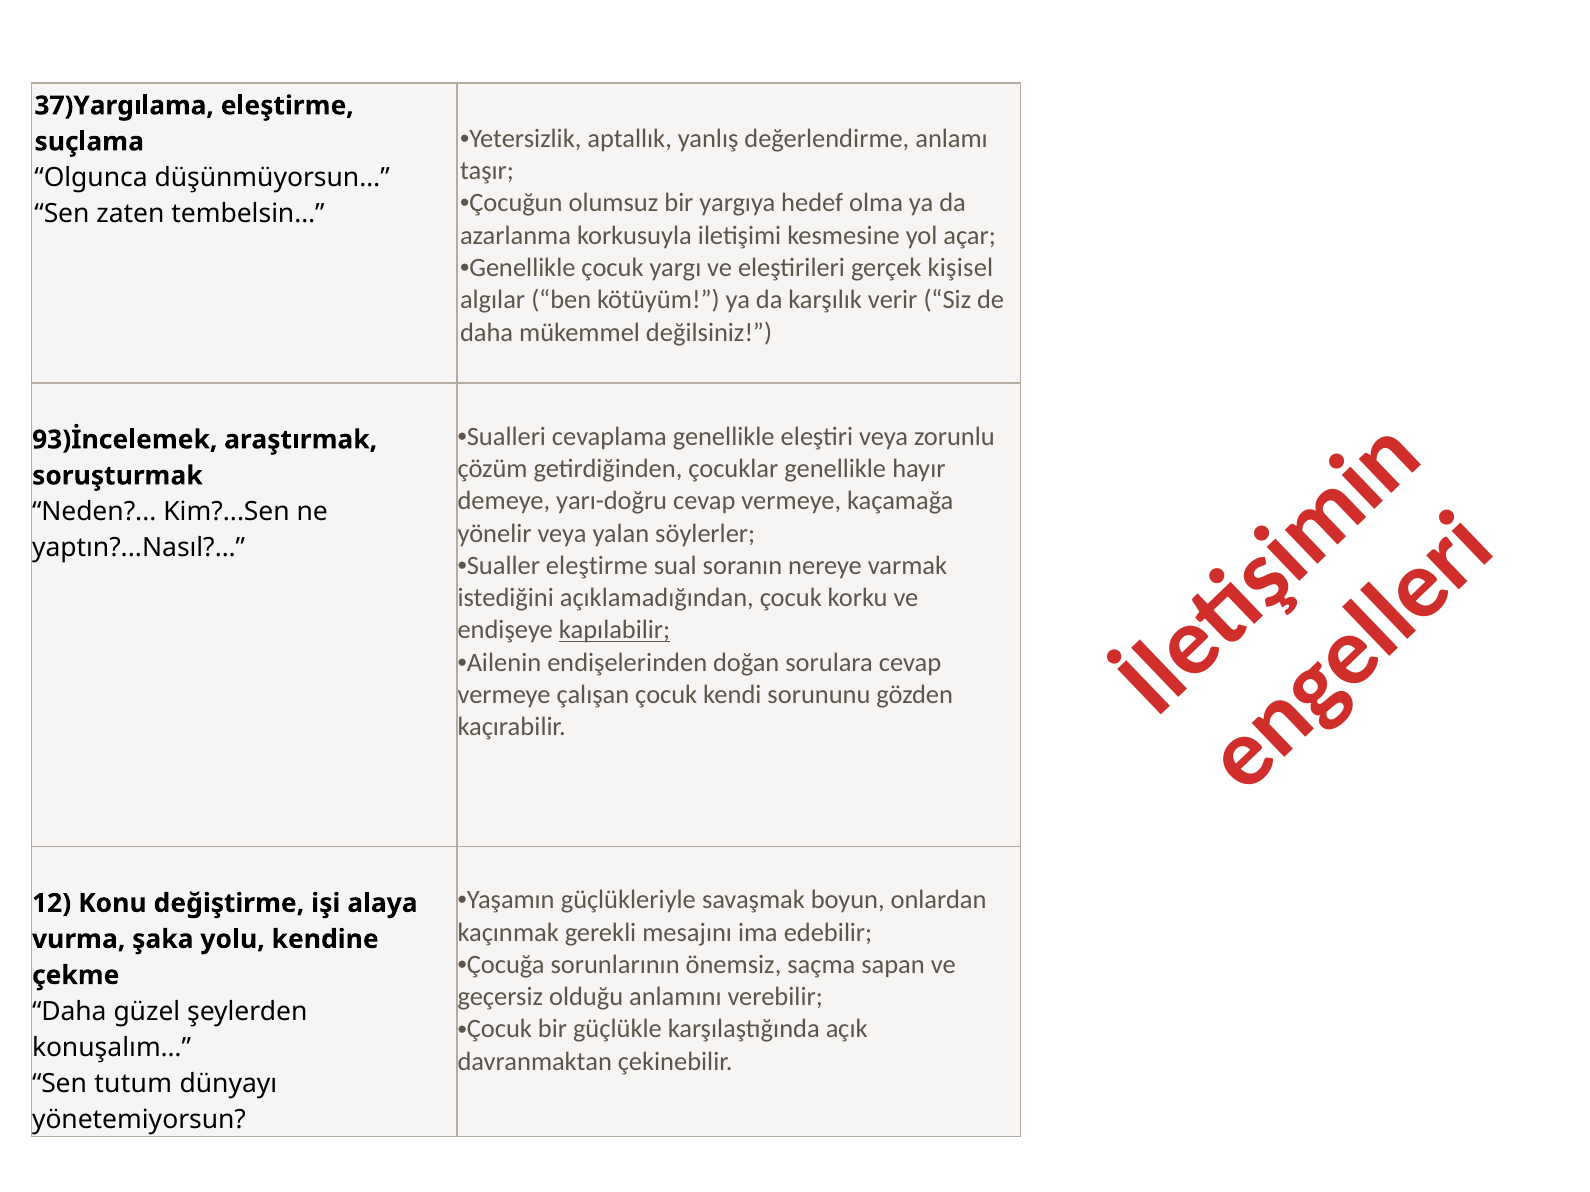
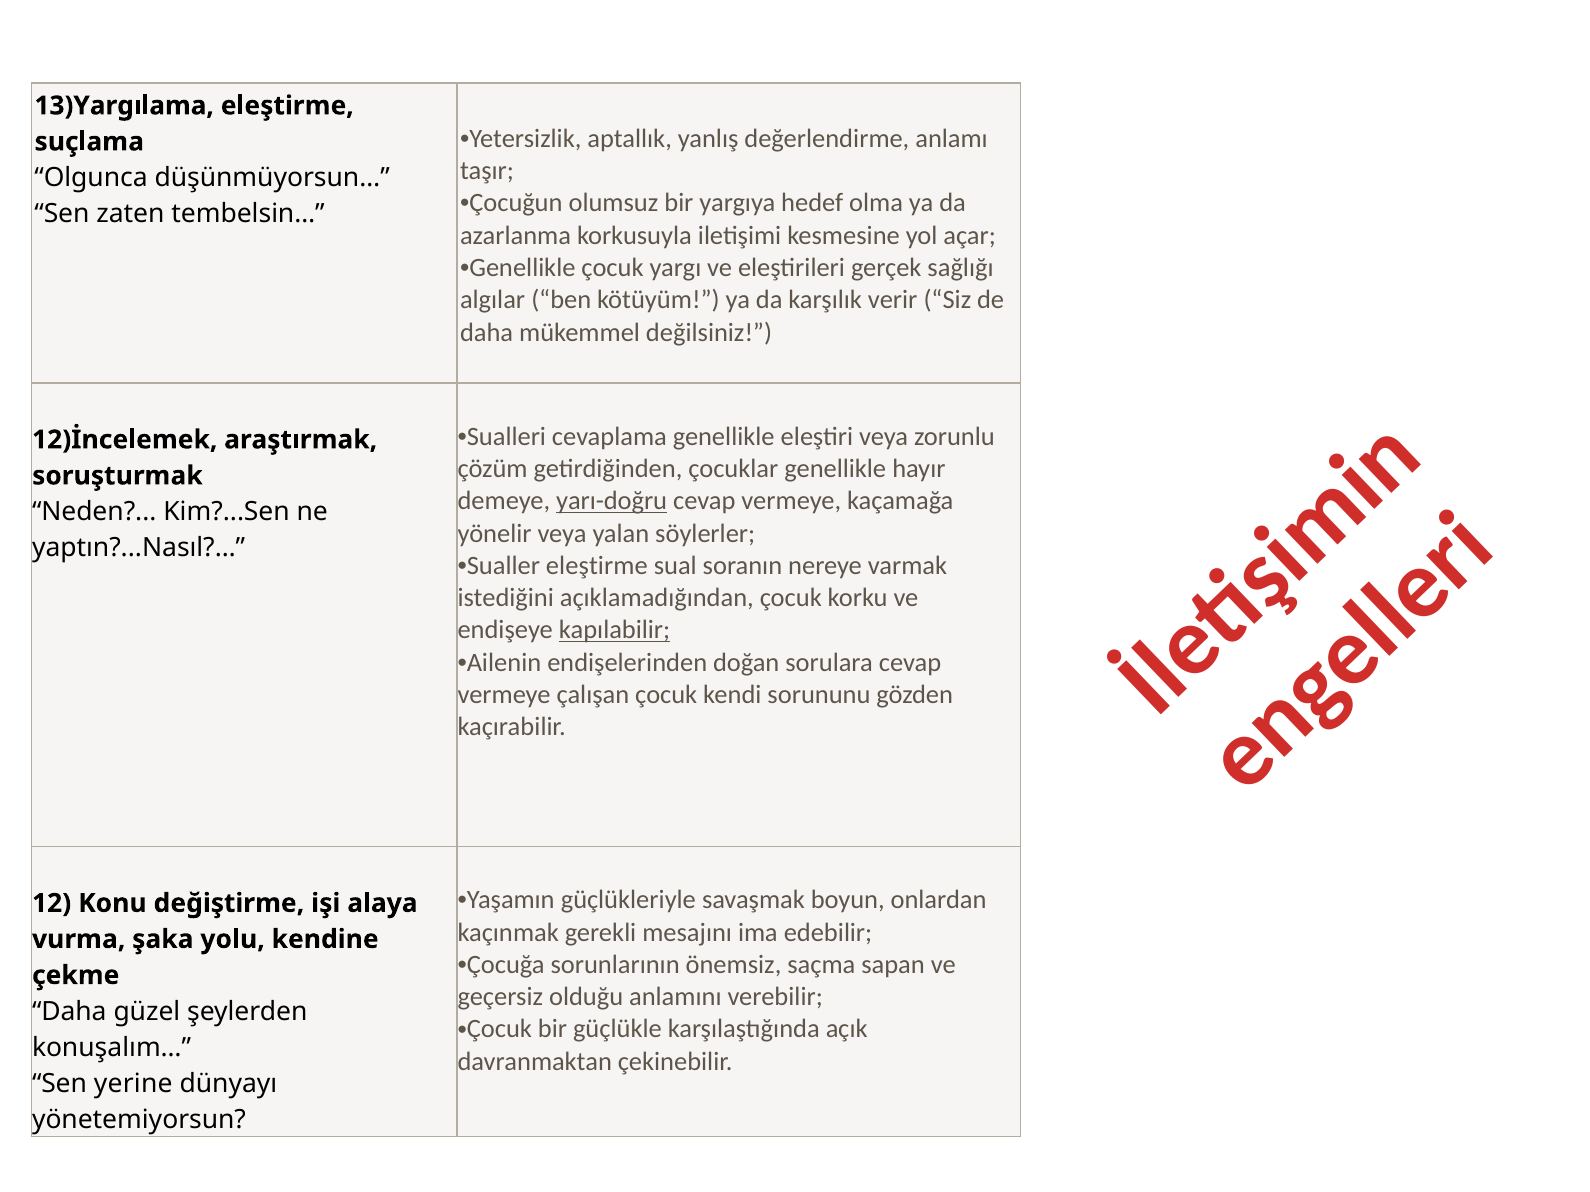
37)Yargılama: 37)Yargılama -> 13)Yargılama
kişisel: kişisel -> sağlığı
93)İncelemek: 93)İncelemek -> 12)İncelemek
yarı-doğru underline: none -> present
tutum: tutum -> yerine
